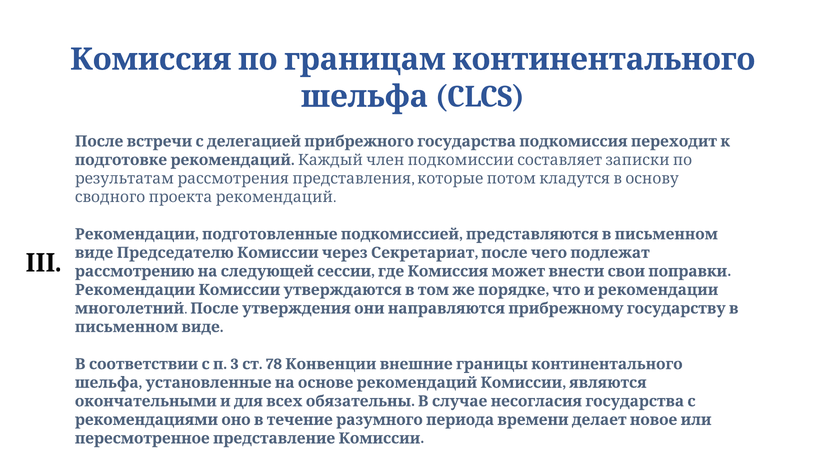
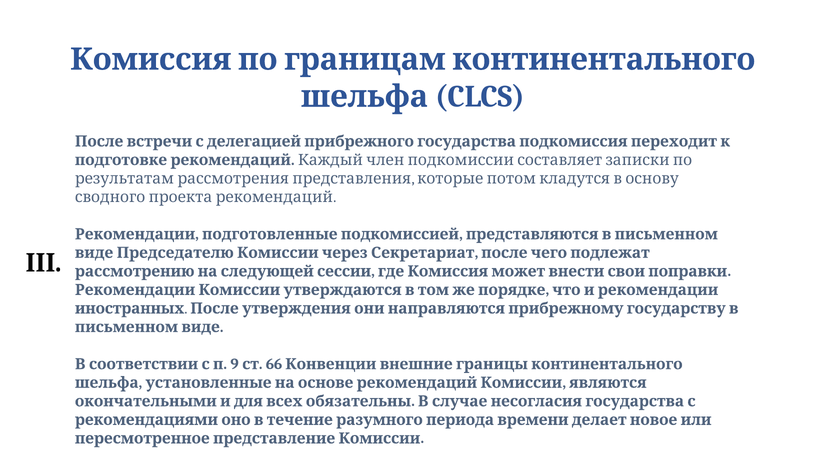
многолетний: многолетний -> иностранных
3: 3 -> 9
78: 78 -> 66
